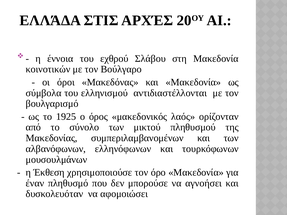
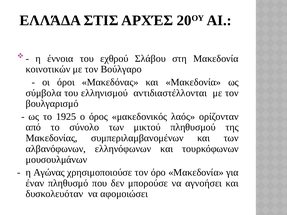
Έκθεση: Έκθεση -> Αγώνας
